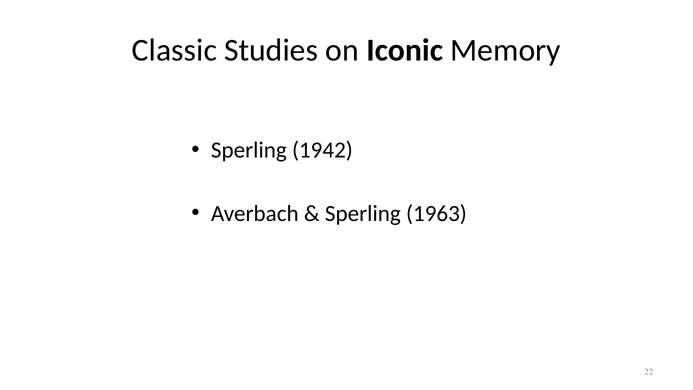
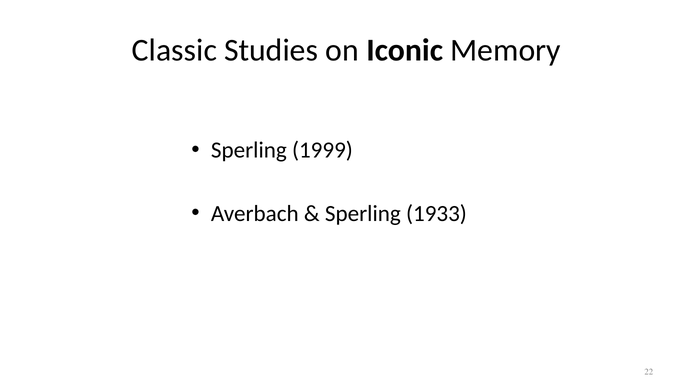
1942: 1942 -> 1999
1963: 1963 -> 1933
